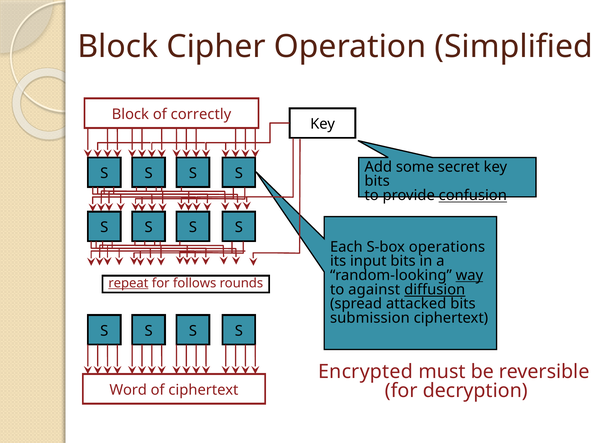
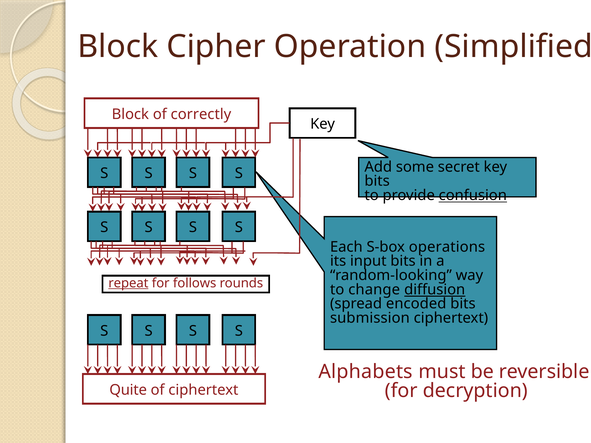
way underline: present -> none
against: against -> change
attacked: attacked -> encoded
Encrypted: Encrypted -> Alphabets
Word: Word -> Quite
